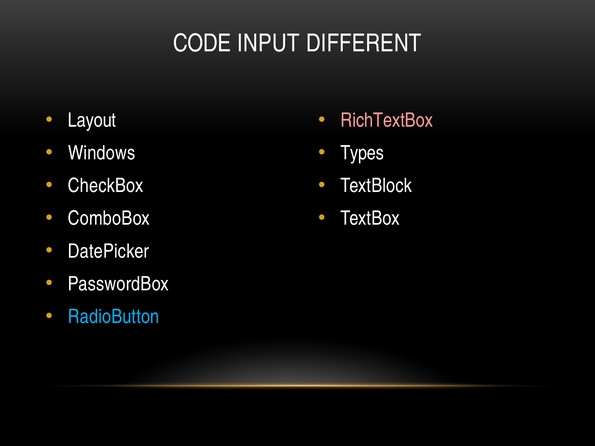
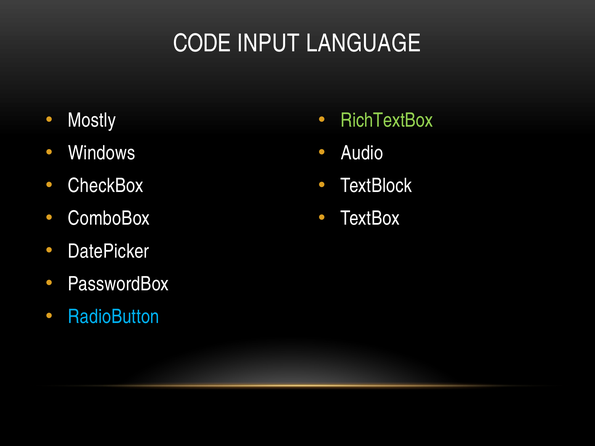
DIFFERENT: DIFFERENT -> LANGUAGE
Layout: Layout -> Mostly
RichTextBox colour: pink -> light green
Types: Types -> Audio
